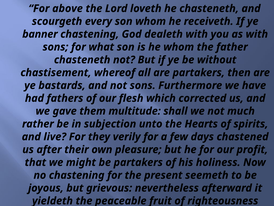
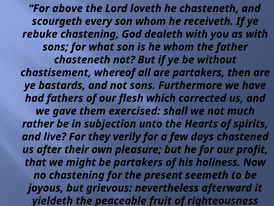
banner: banner -> rebuke
them multitude: multitude -> exercised
